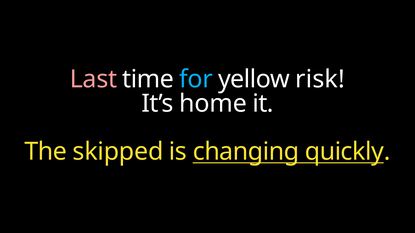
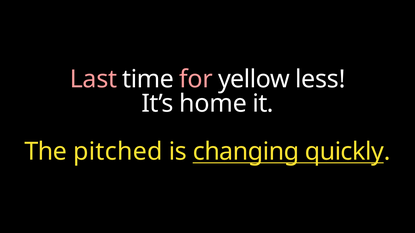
for colour: light blue -> pink
risk: risk -> less
skipped: skipped -> pitched
